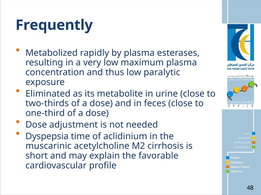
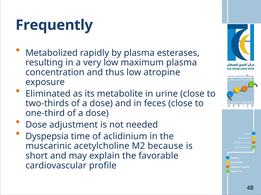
paralytic: paralytic -> atropine
cirrhosis: cirrhosis -> because
